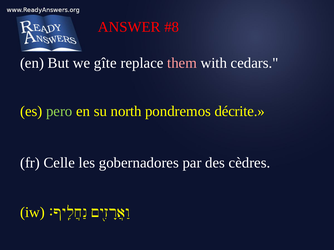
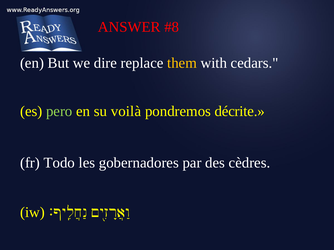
gîte: gîte -> dire
them colour: pink -> yellow
north: north -> voilà
Celle: Celle -> Todo
